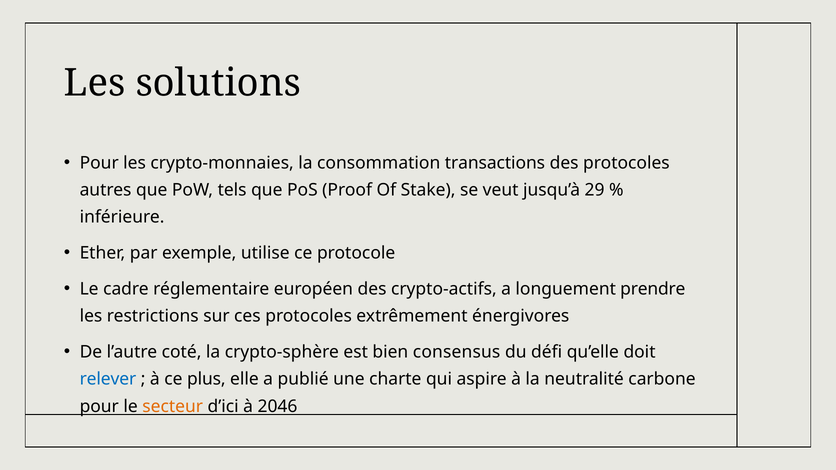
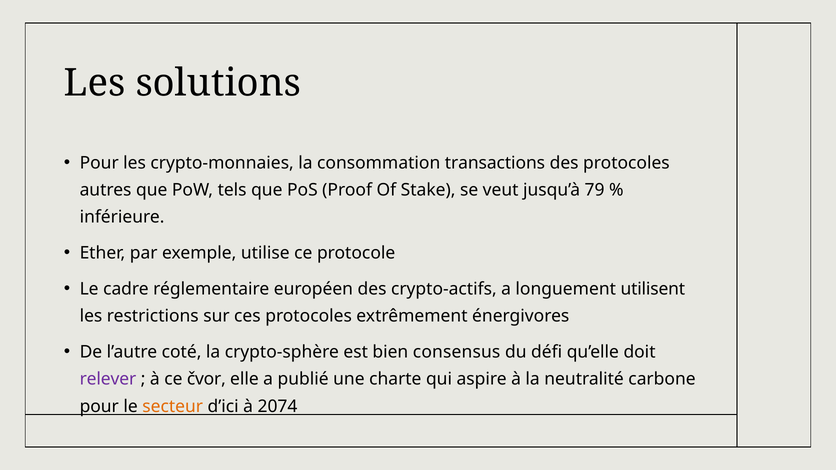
29: 29 -> 79
prendre: prendre -> utilisent
relever colour: blue -> purple
plus: plus -> čvor
2046: 2046 -> 2074
